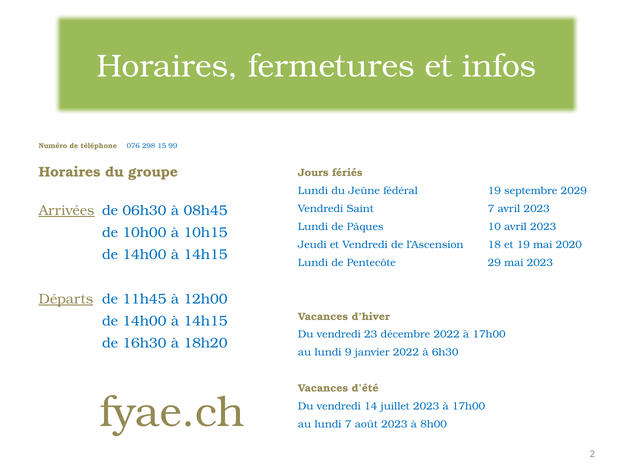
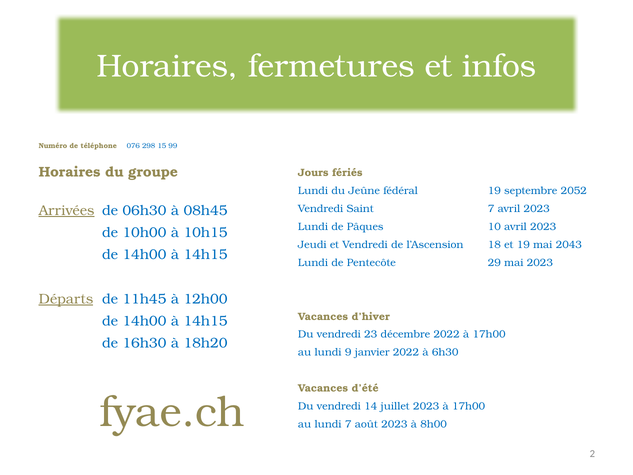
2029: 2029 -> 2052
2020: 2020 -> 2043
